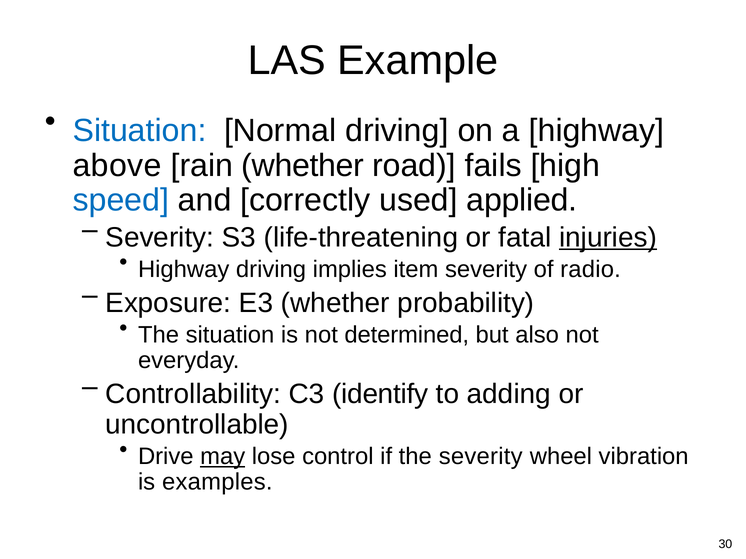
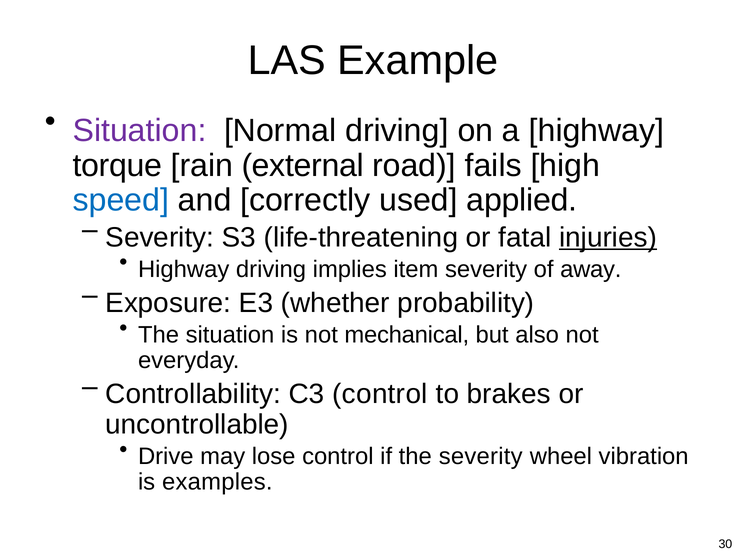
Situation at (140, 131) colour: blue -> purple
above: above -> torque
rain whether: whether -> external
radio: radio -> away
determined: determined -> mechanical
C3 identify: identify -> control
adding: adding -> brakes
may underline: present -> none
